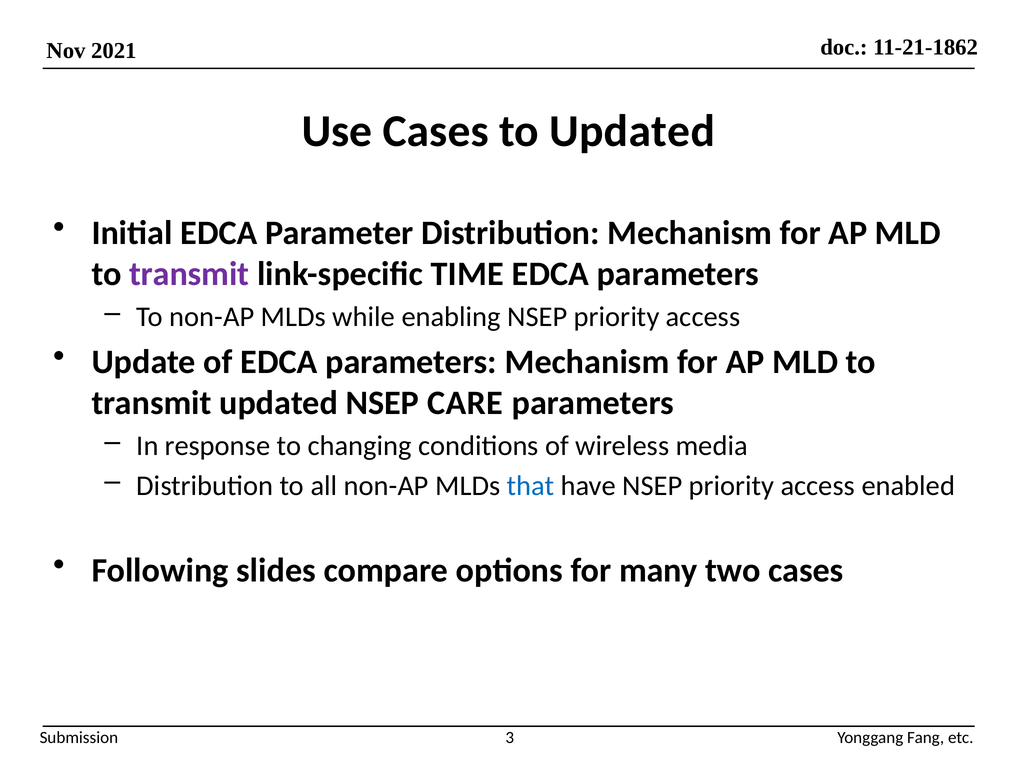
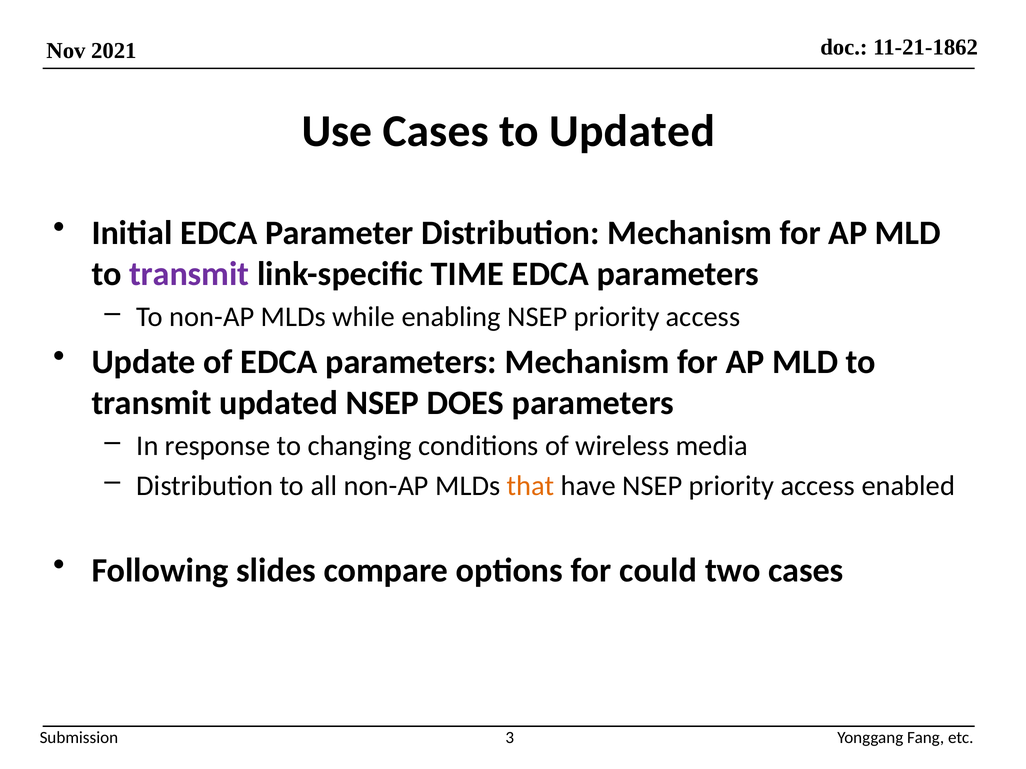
CARE: CARE -> DOES
that colour: blue -> orange
many: many -> could
